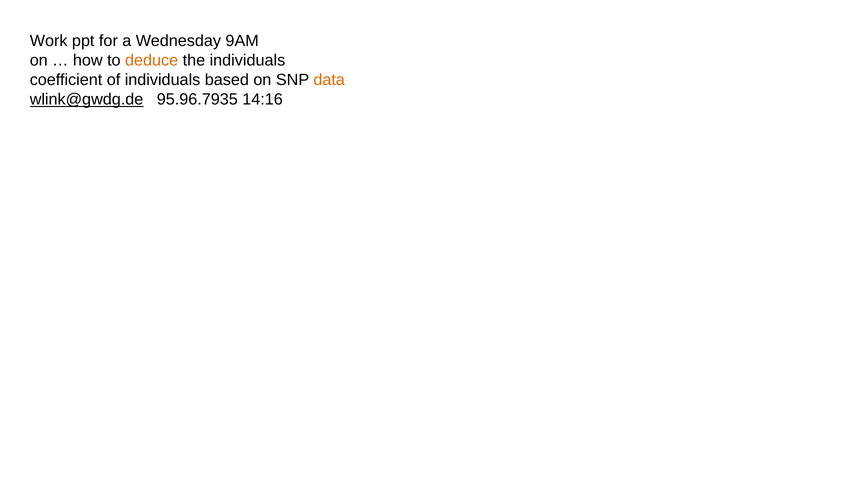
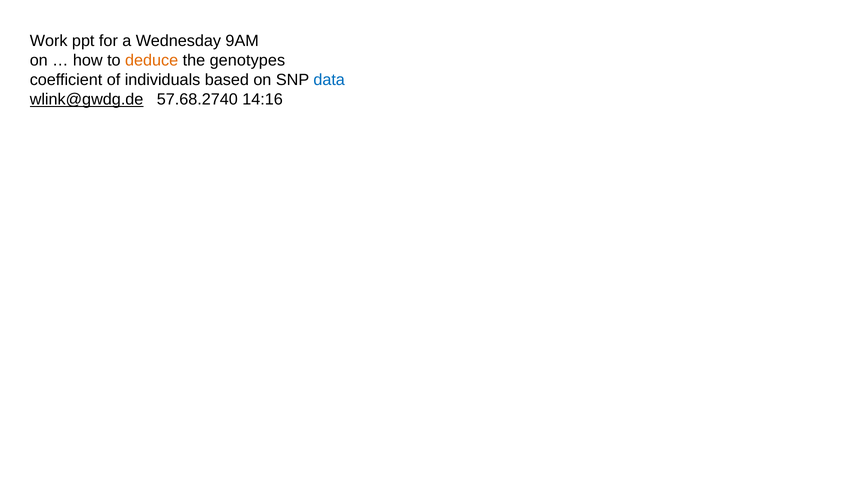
the individuals: individuals -> genotypes
data colour: orange -> blue
95.96.7935: 95.96.7935 -> 57.68.2740
